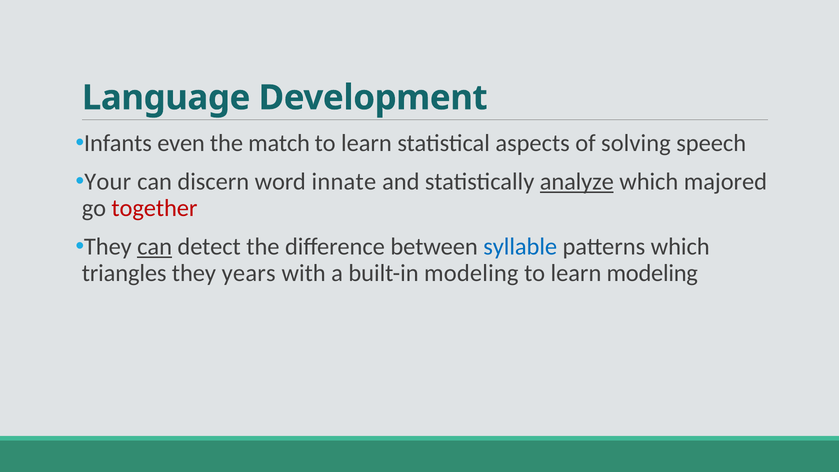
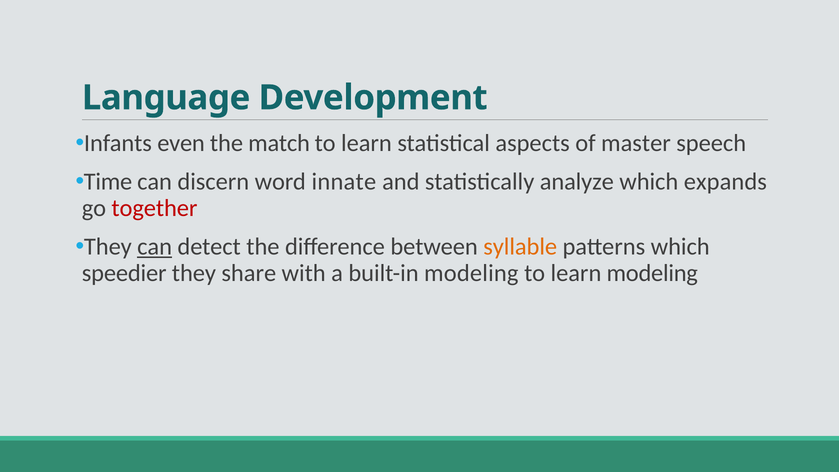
solving: solving -> master
Your: Your -> Time
analyze underline: present -> none
majored: majored -> expands
syllable colour: blue -> orange
triangles: triangles -> speedier
years: years -> share
